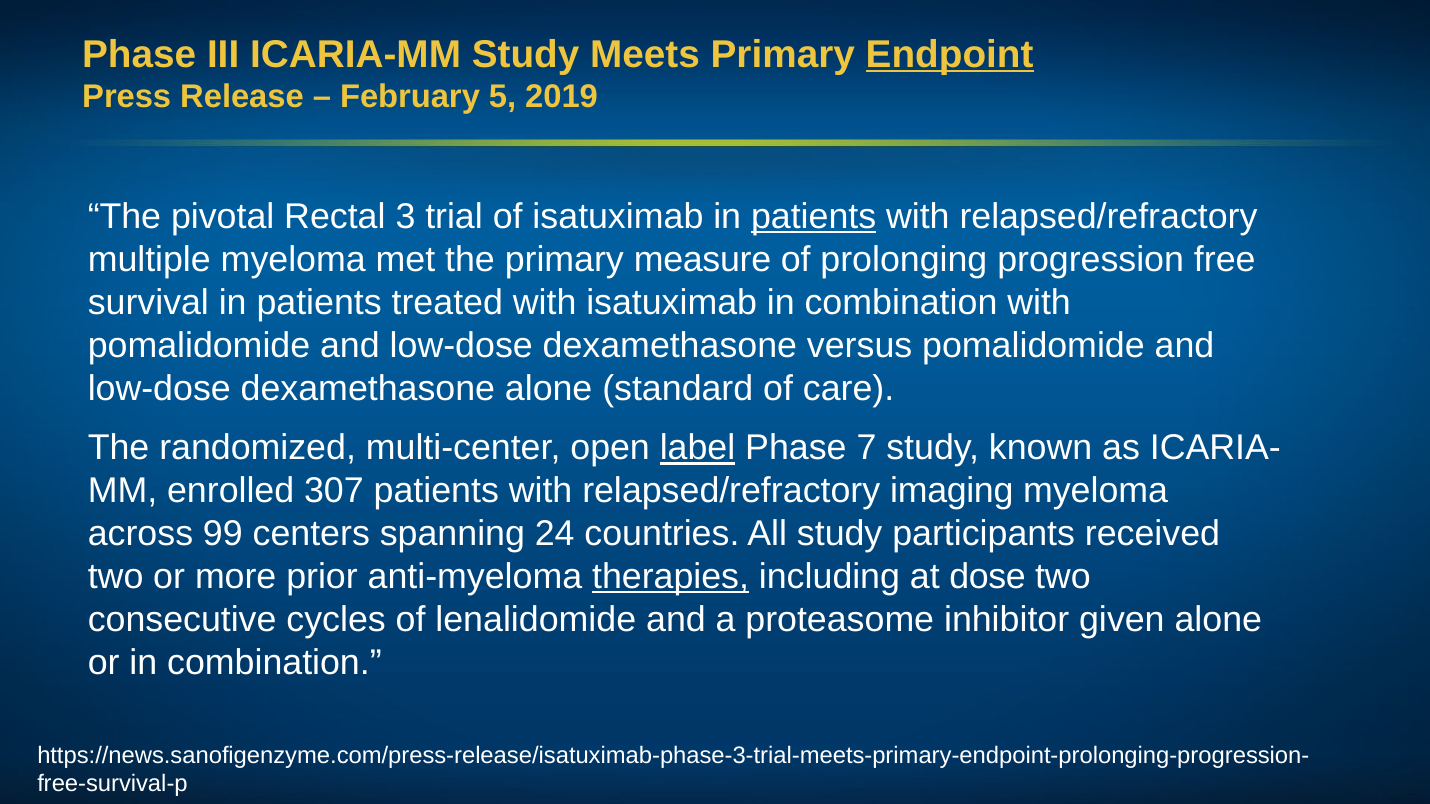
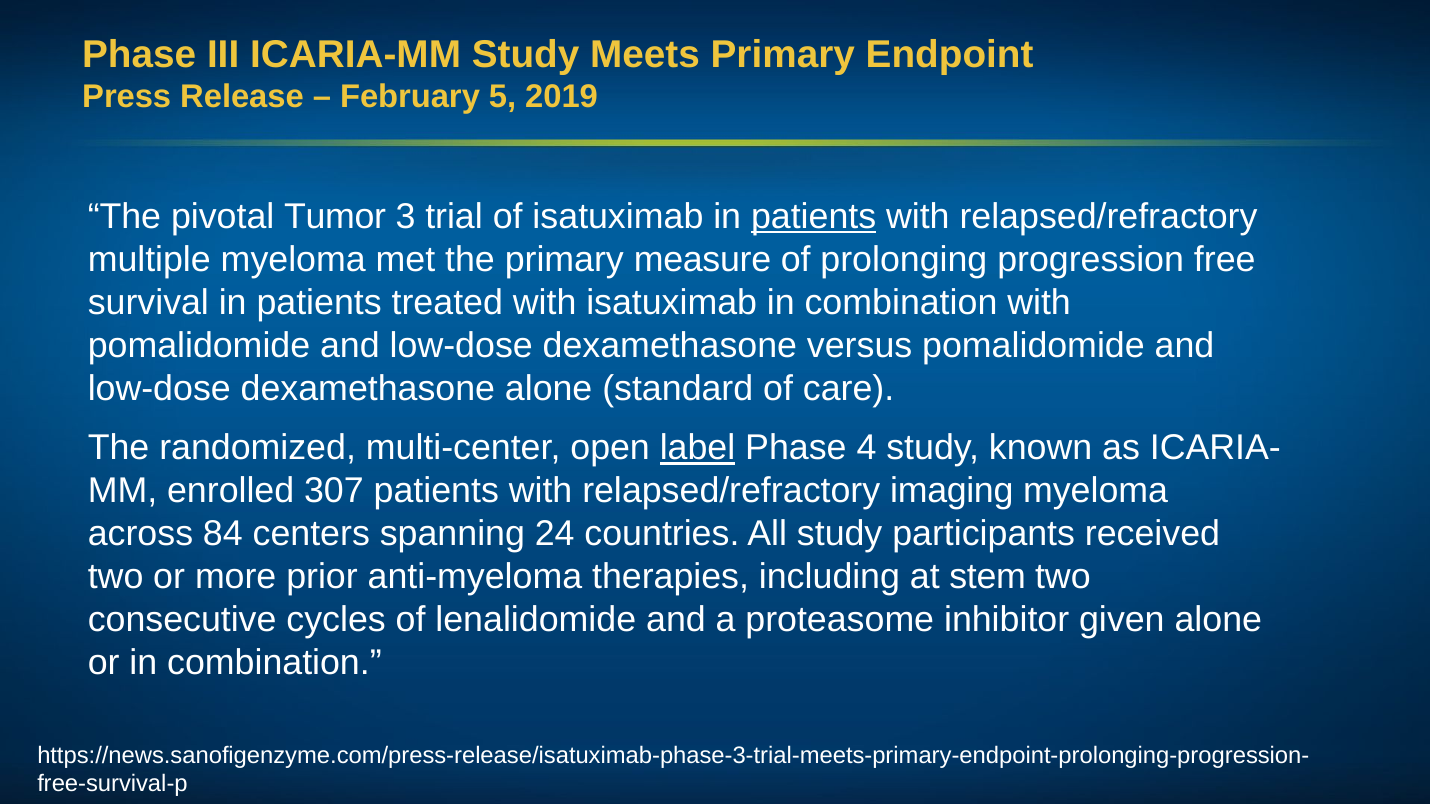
Endpoint underline: present -> none
Rectal: Rectal -> Tumor
7: 7 -> 4
99: 99 -> 84
therapies underline: present -> none
dose: dose -> stem
